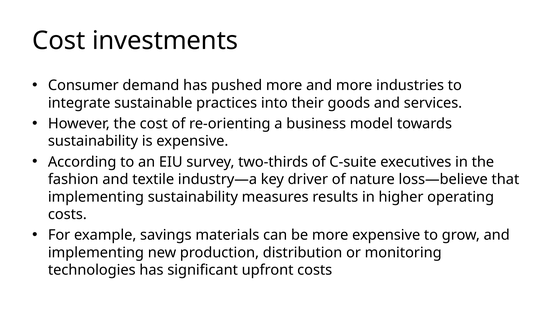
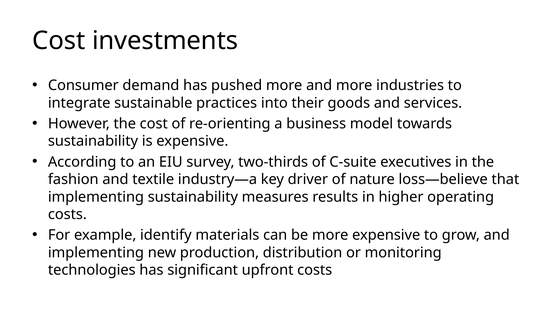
savings: savings -> identify
